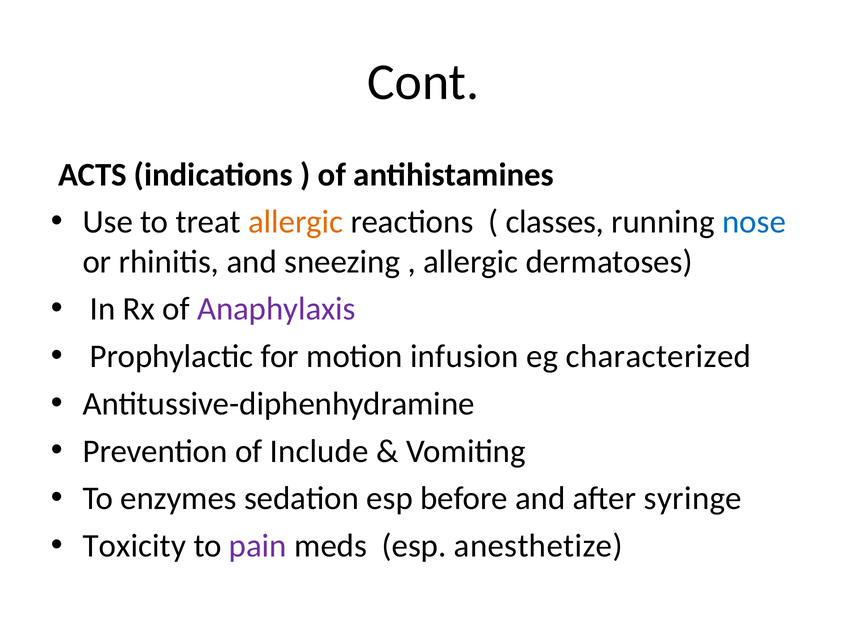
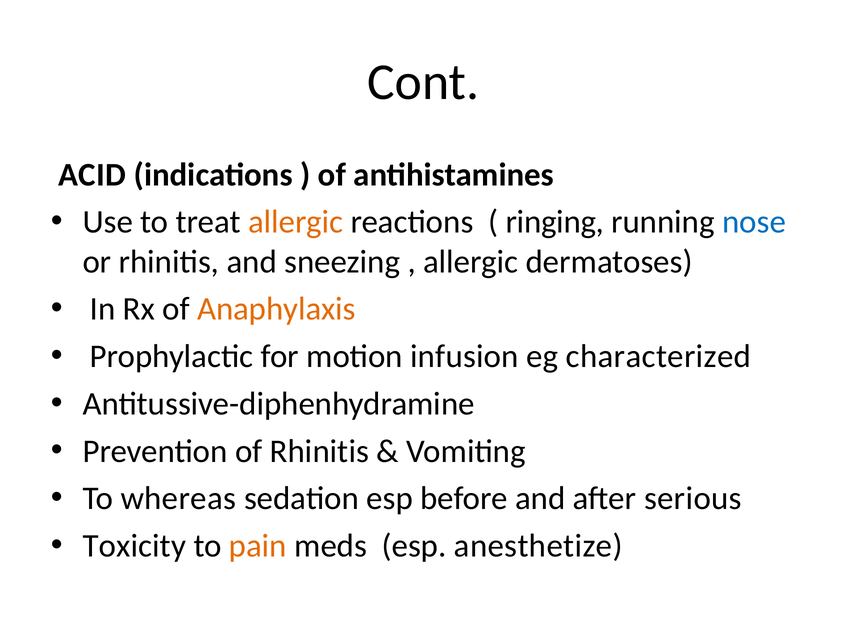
ACTS: ACTS -> ACID
classes: classes -> ringing
Anaphylaxis colour: purple -> orange
of Include: Include -> Rhinitis
enzymes: enzymes -> whereas
syringe: syringe -> serious
pain colour: purple -> orange
